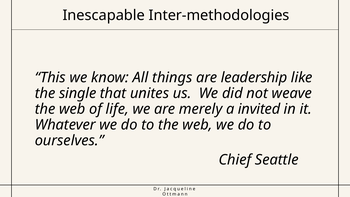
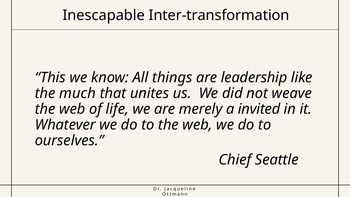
Inter-methodologies: Inter-methodologies -> Inter-transformation
single: single -> much
